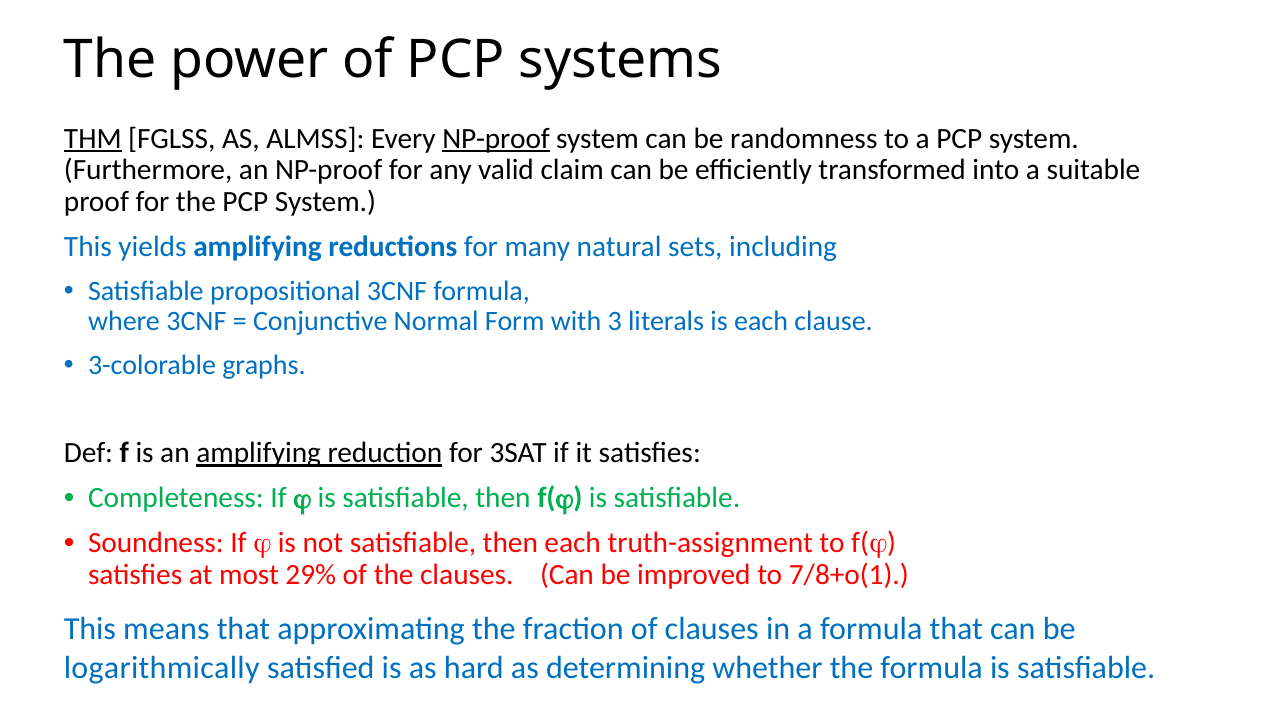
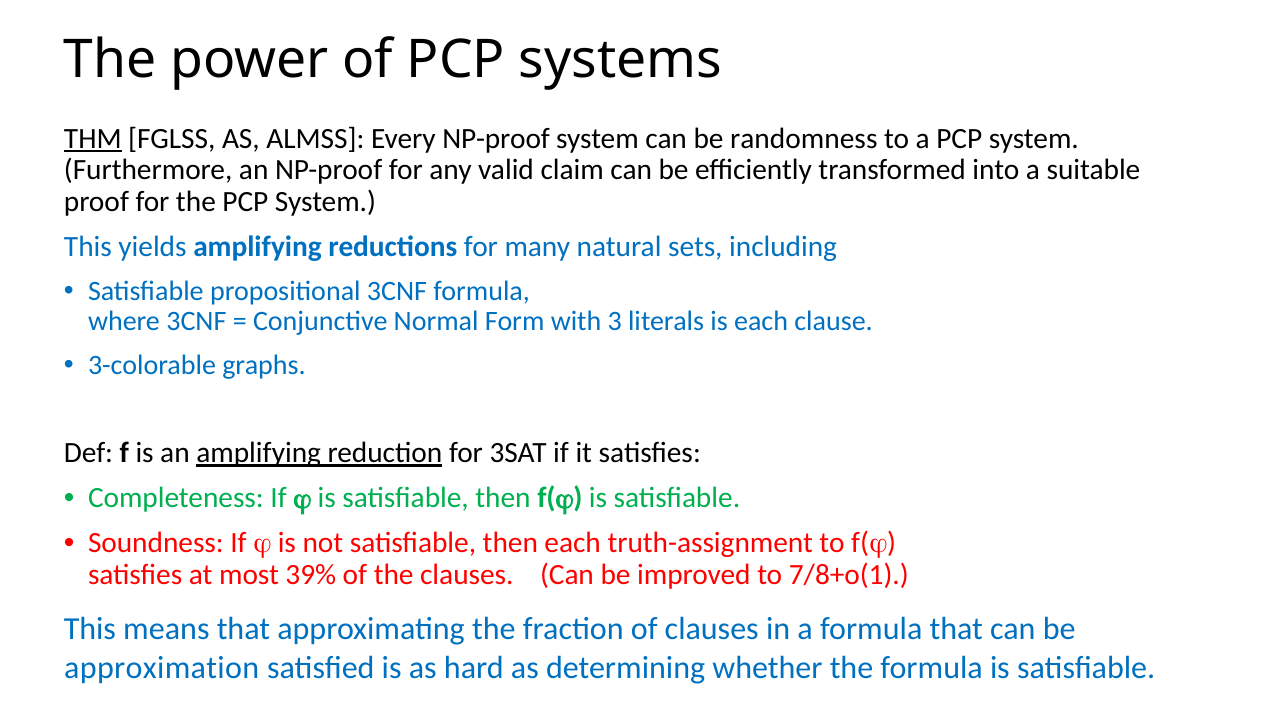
NP-proof at (496, 138) underline: present -> none
29%: 29% -> 39%
logarithmically: logarithmically -> approximation
